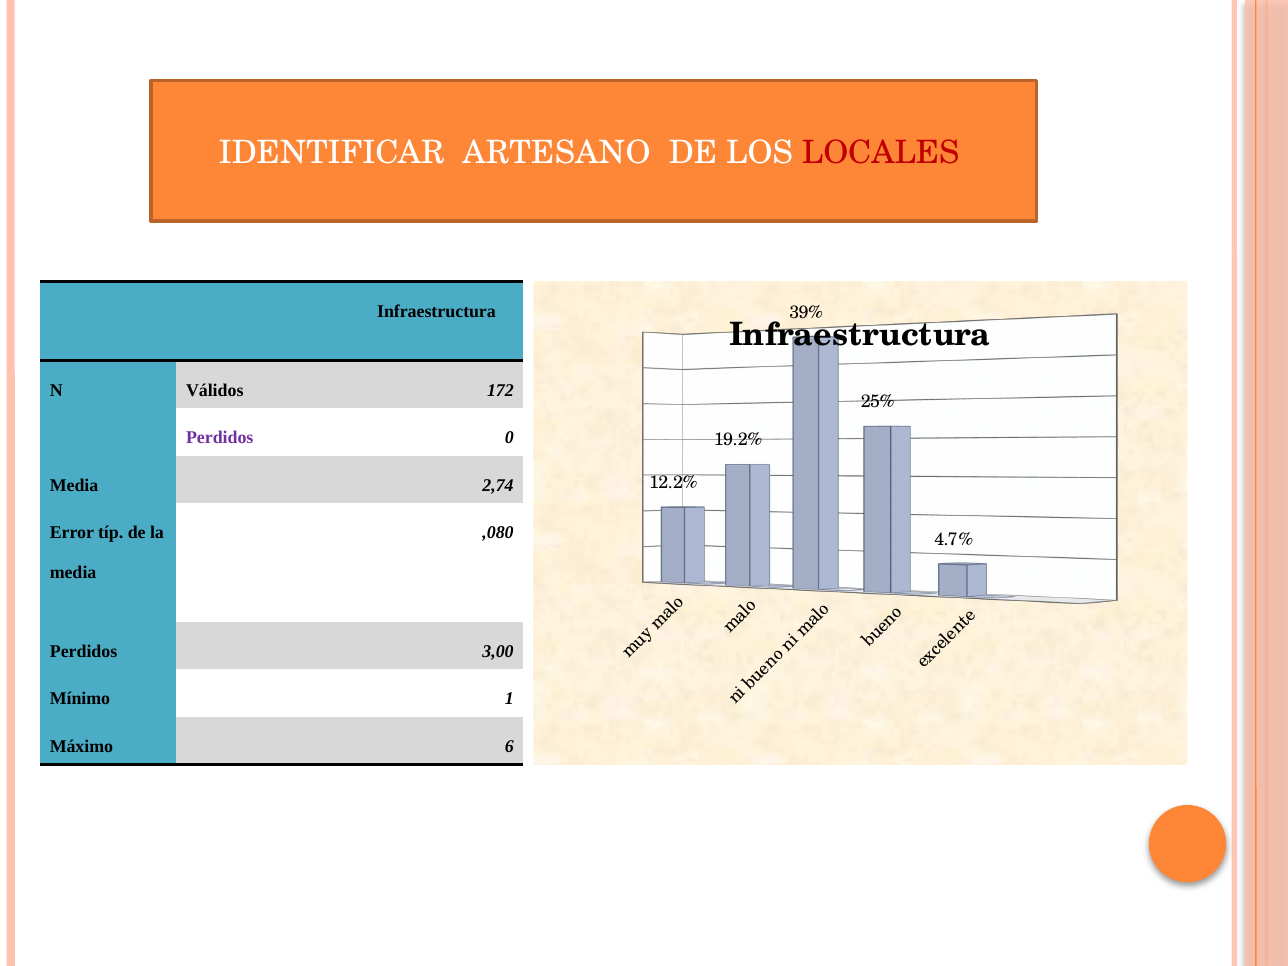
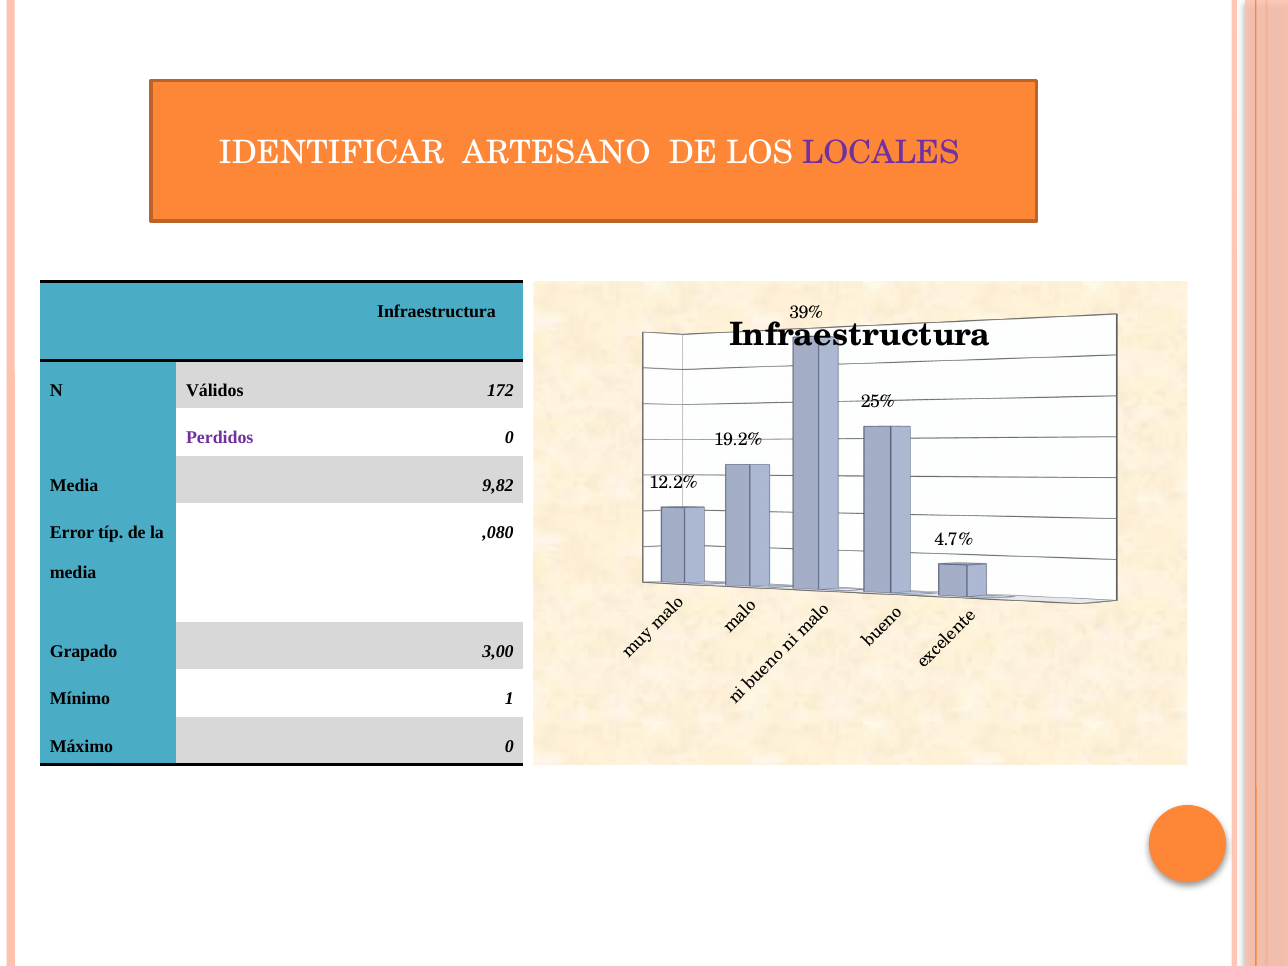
LOCALES colour: red -> purple
2,74: 2,74 -> 9,82
Perdidos at (84, 652): Perdidos -> Grapado
Máximo 6: 6 -> 0
